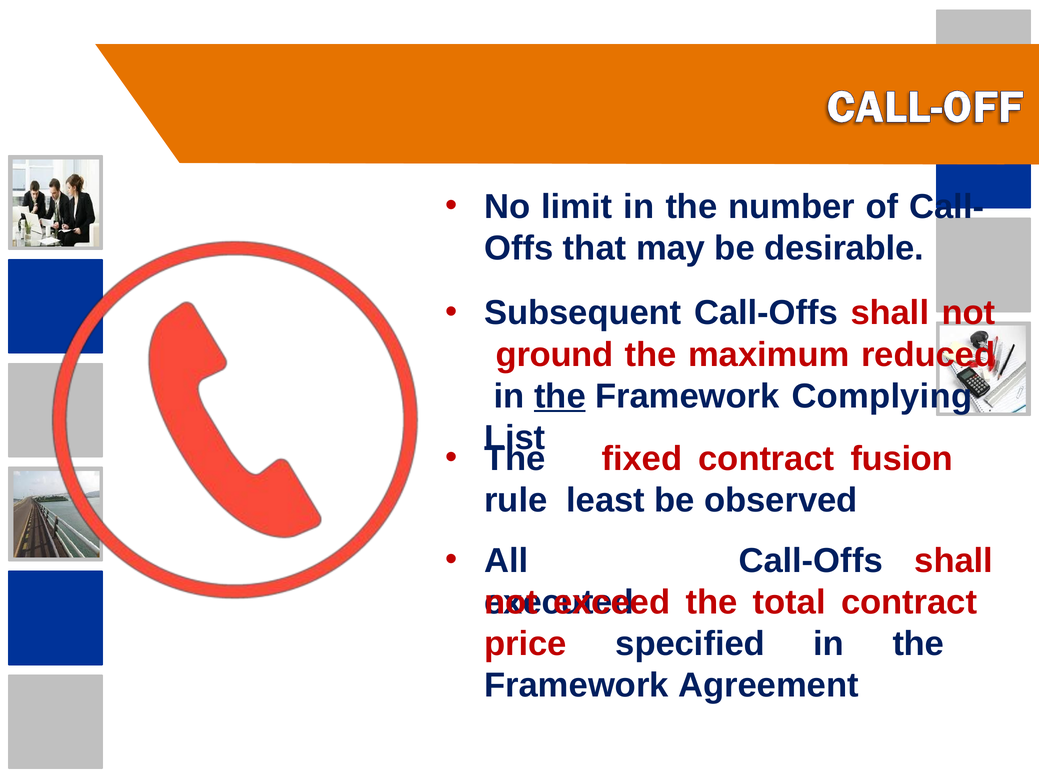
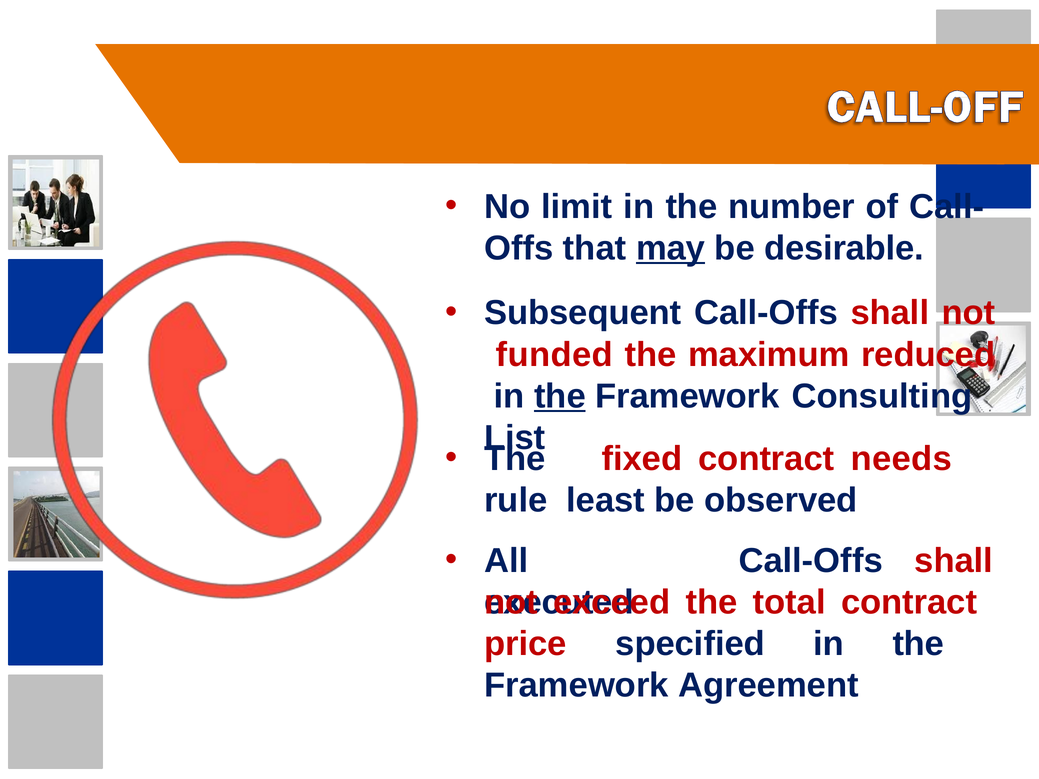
may underline: none -> present
ground: ground -> funded
Complying: Complying -> Consulting
fusion: fusion -> needs
